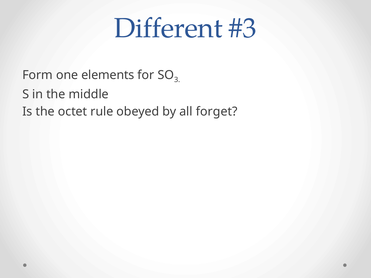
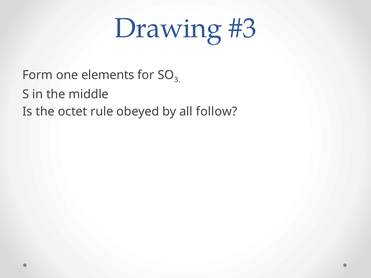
Different: Different -> Drawing
forget: forget -> follow
